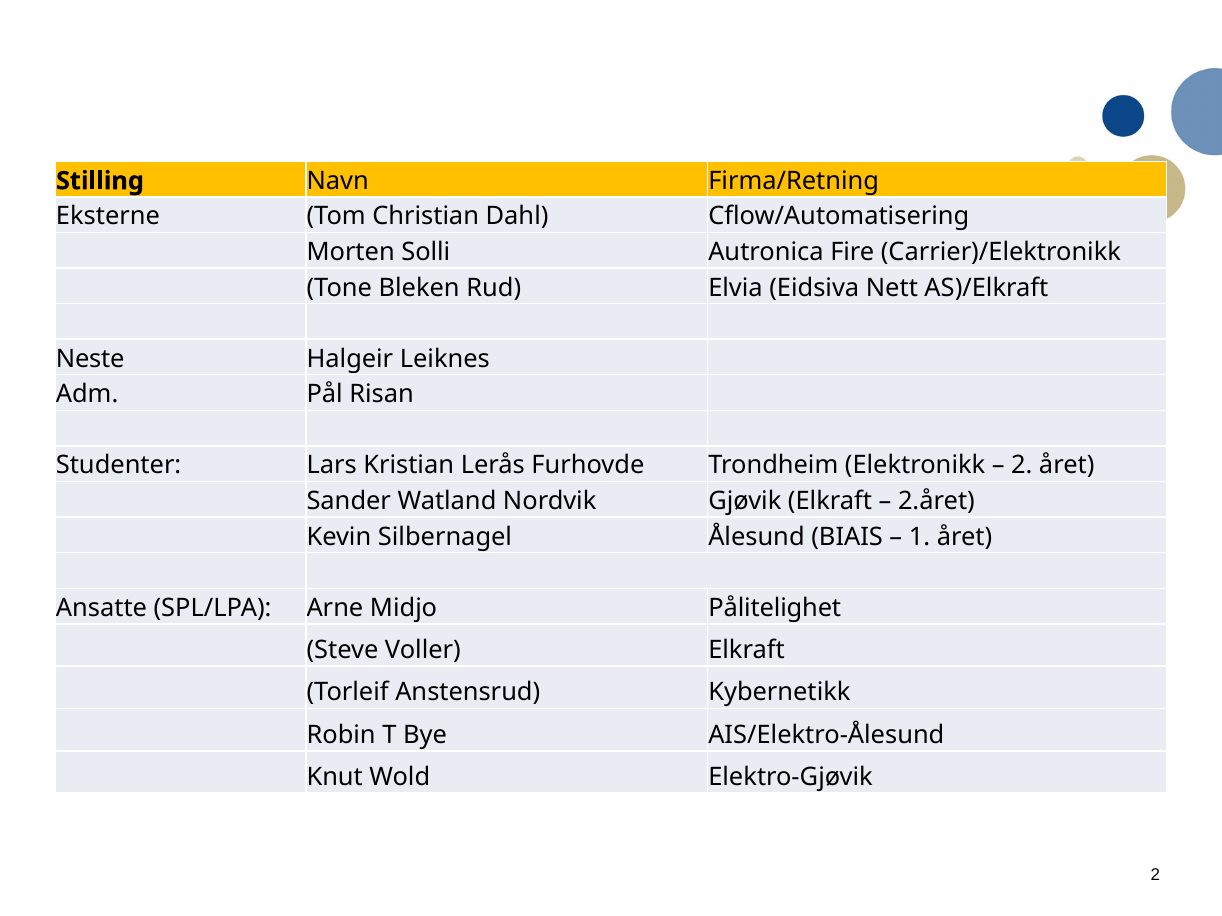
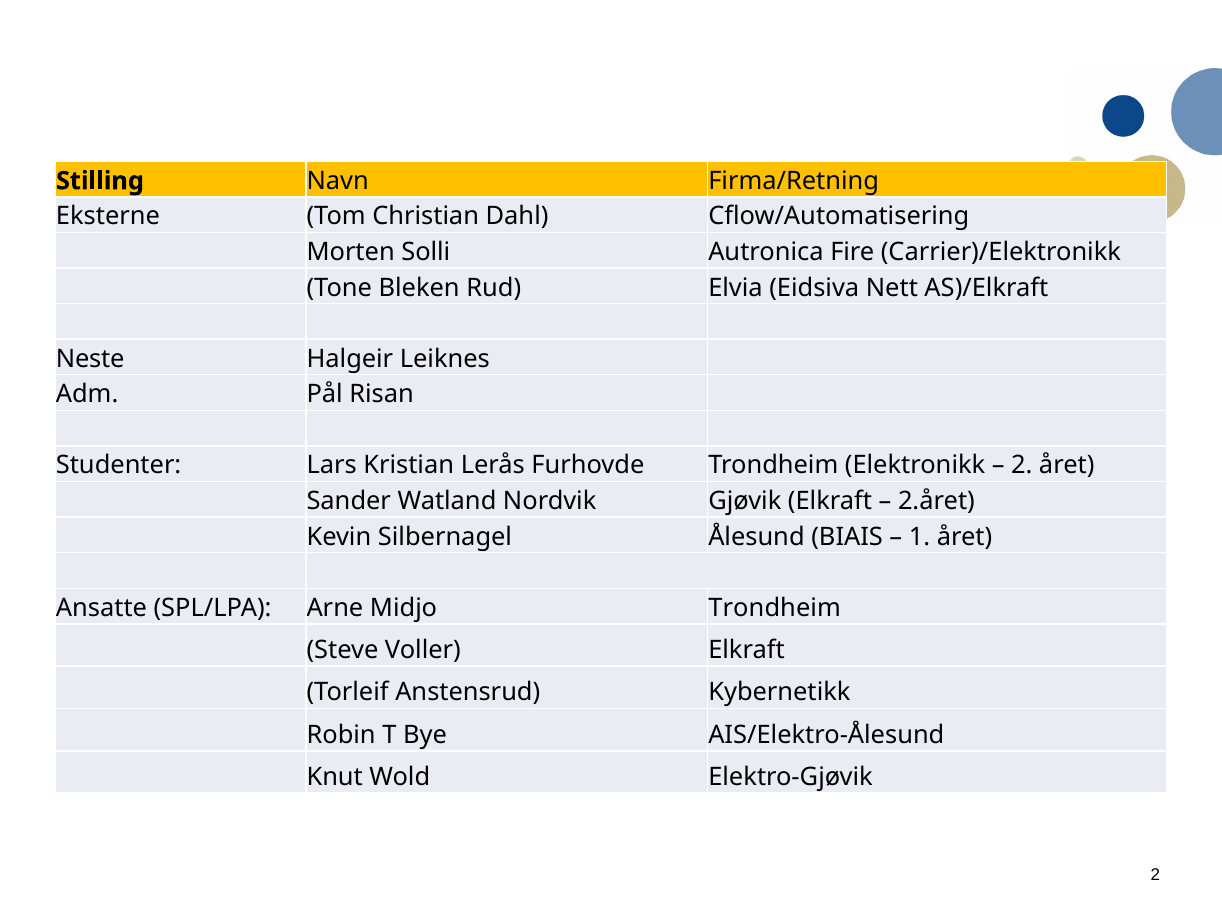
Midjo Pålitelighet: Pålitelighet -> Trondheim
